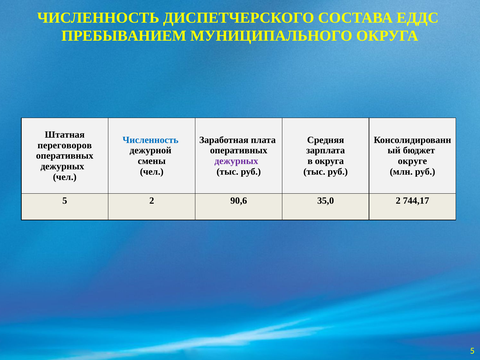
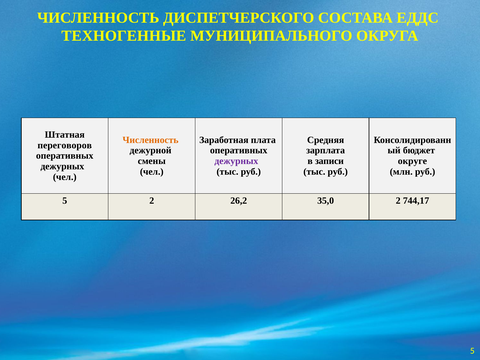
ПРЕБЫВАНИЕМ: ПРЕБЫВАНИЕМ -> ТЕХНОГЕННЫЕ
Численность at (151, 140) colour: blue -> orange
в округа: округа -> записи
90,6: 90,6 -> 26,2
